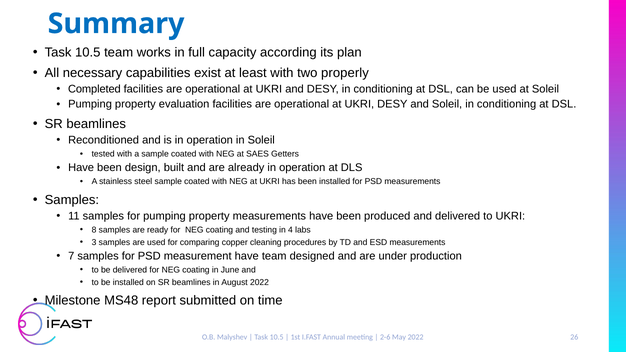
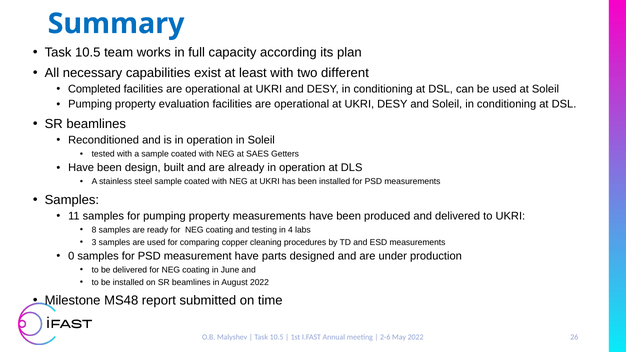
properly: properly -> different
7: 7 -> 0
have team: team -> parts
